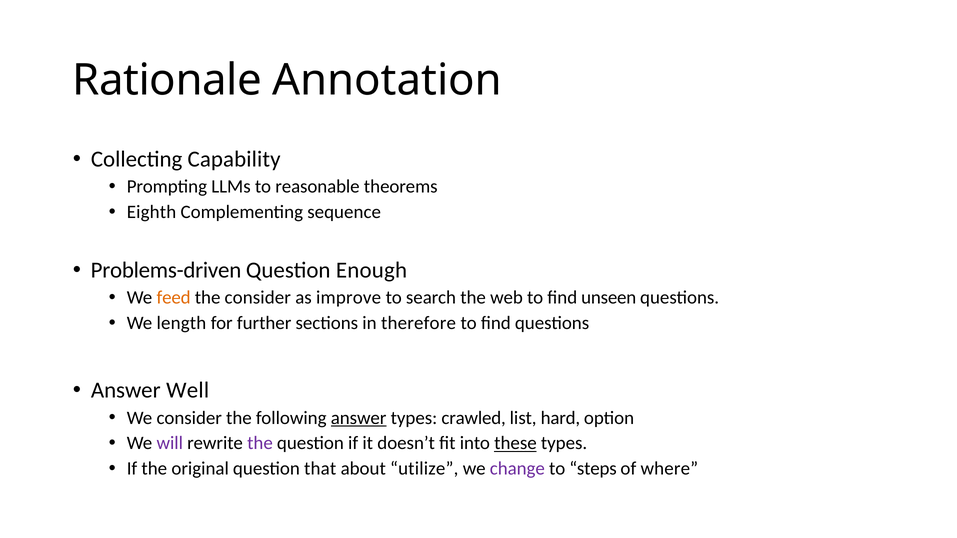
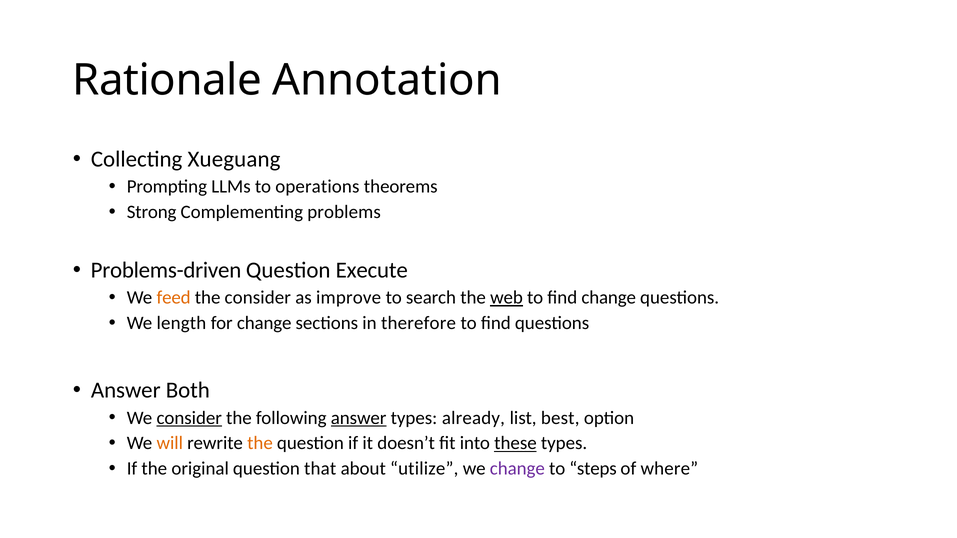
Capability: Capability -> Xueguang
reasonable: reasonable -> operations
Eighth: Eighth -> Strong
sequence: sequence -> problems
Enough: Enough -> Execute
web underline: none -> present
find unseen: unseen -> change
for further: further -> change
Well: Well -> Both
consider at (189, 418) underline: none -> present
crawled: crawled -> already
hard: hard -> best
will colour: purple -> orange
the at (260, 443) colour: purple -> orange
